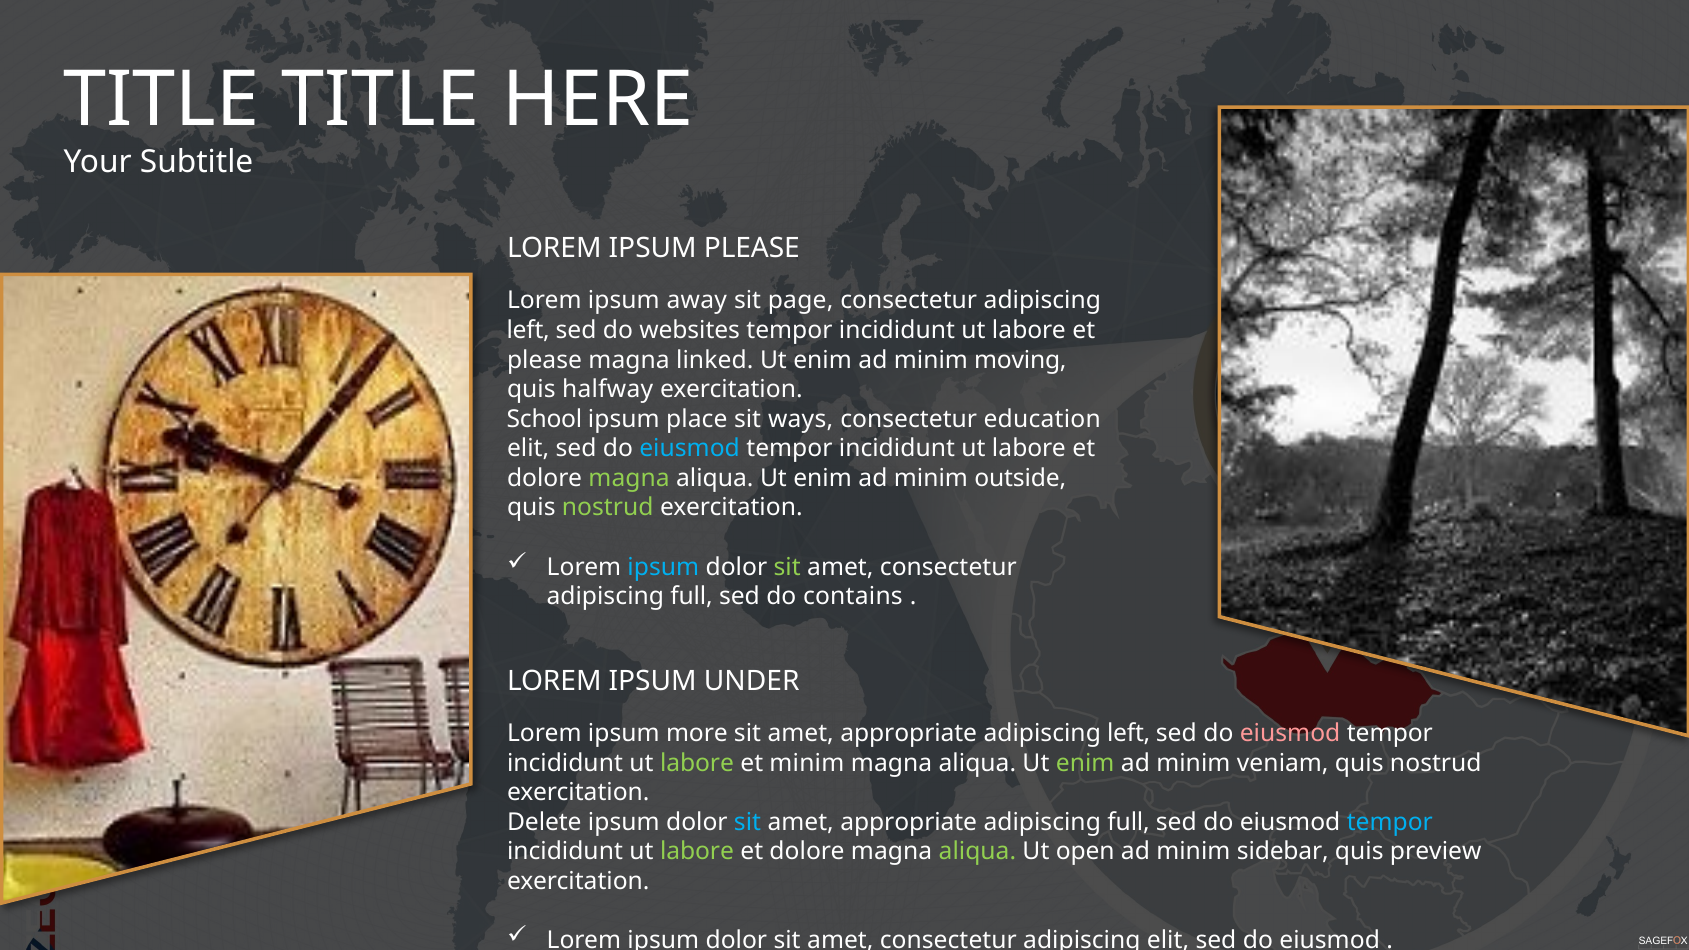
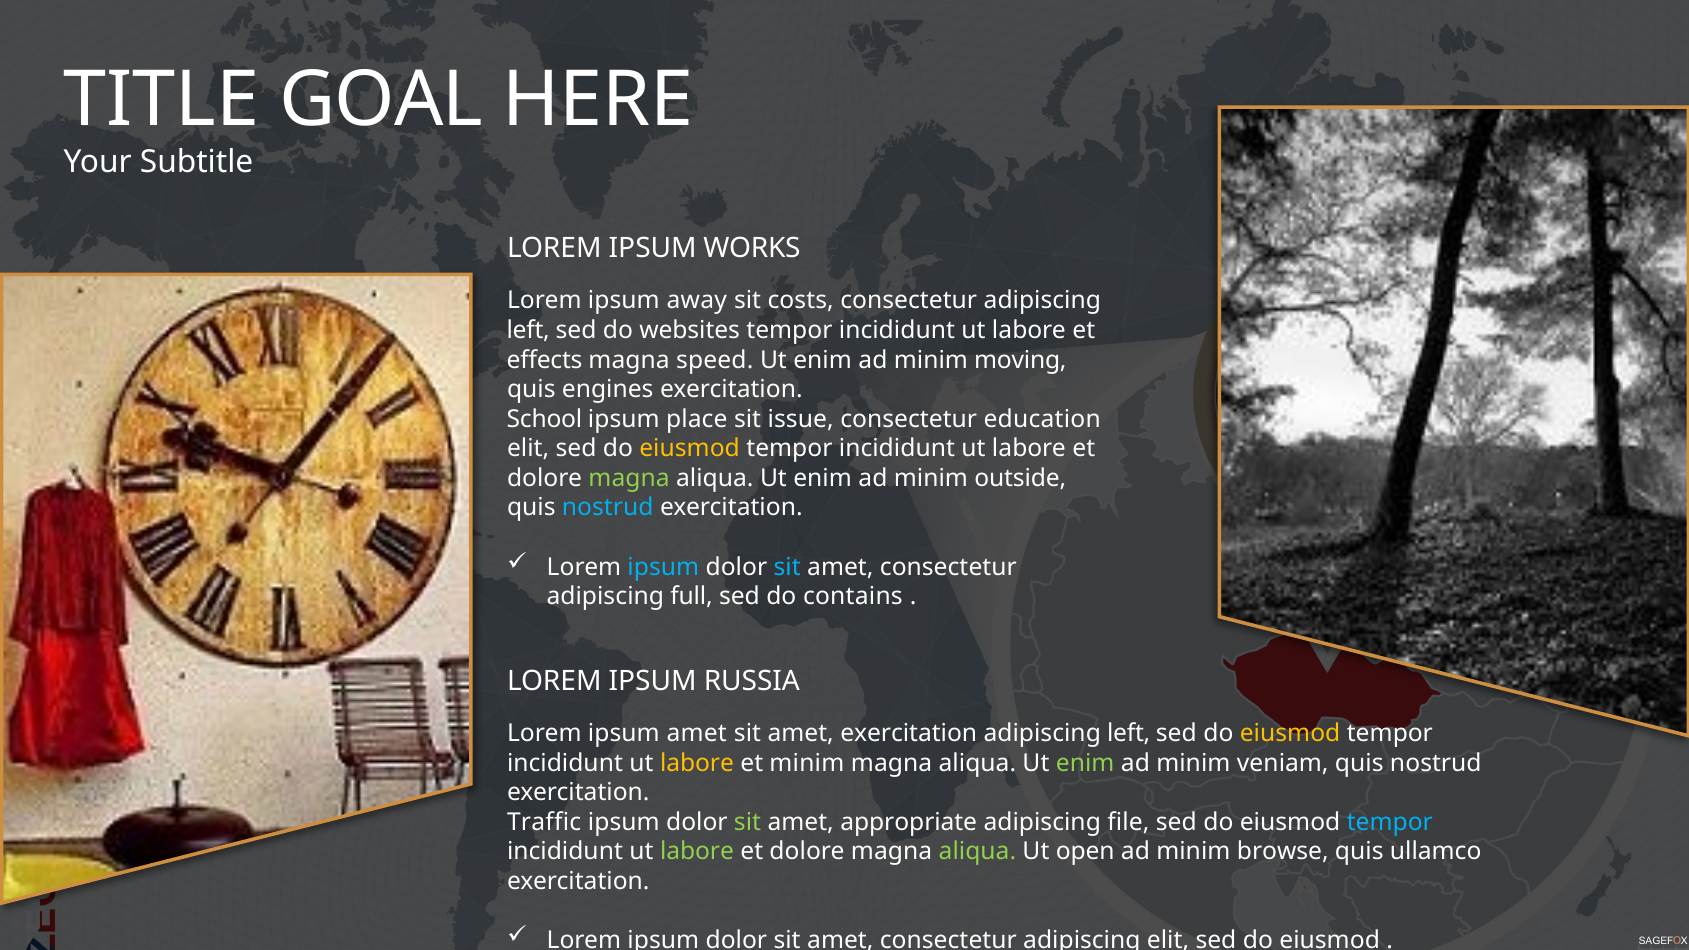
TITLE TITLE: TITLE -> GOAL
IPSUM PLEASE: PLEASE -> WORKS
page: page -> costs
please at (545, 360): please -> effects
linked: linked -> speed
halfway: halfway -> engines
ways: ways -> issue
eiusmod at (690, 449) colour: light blue -> yellow
nostrud at (608, 508) colour: light green -> light blue
sit at (787, 567) colour: light green -> light blue
UNDER: UNDER -> RUSSIA
ipsum more: more -> amet
appropriate at (909, 733): appropriate -> exercitation
eiusmod at (1290, 733) colour: pink -> yellow
labore at (697, 763) colour: light green -> yellow
Delete: Delete -> Traffic
sit at (748, 822) colour: light blue -> light green
full at (1129, 822): full -> file
sidebar: sidebar -> browse
preview: preview -> ullamco
